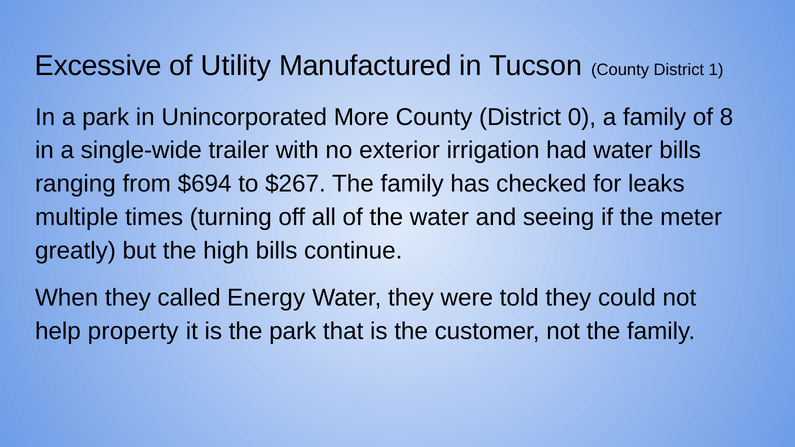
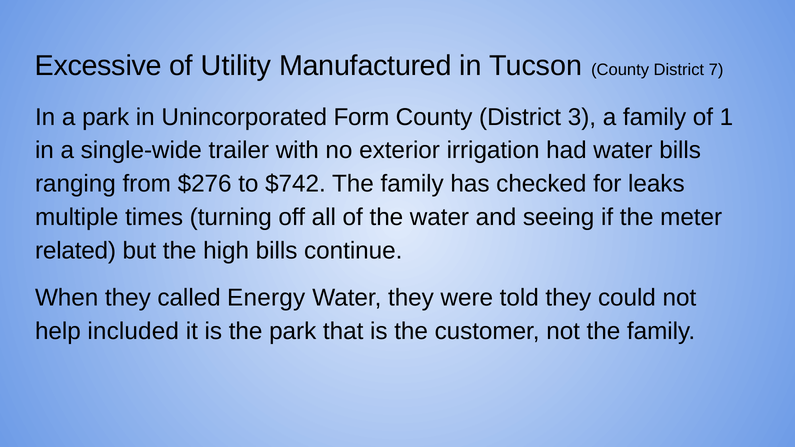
1: 1 -> 7
More: More -> Form
0: 0 -> 3
8: 8 -> 1
$694: $694 -> $276
$267: $267 -> $742
greatly: greatly -> related
property: property -> included
